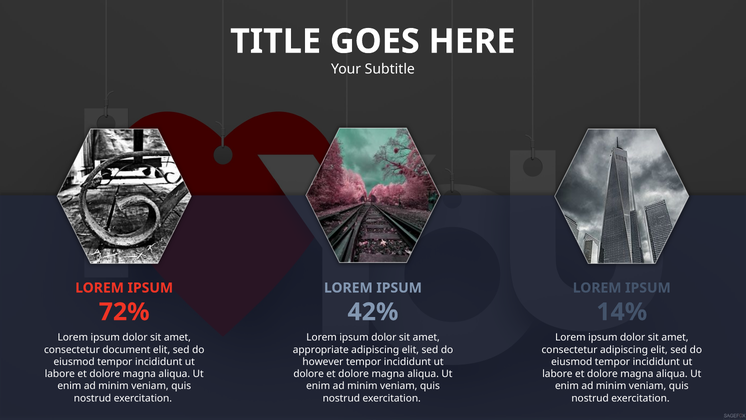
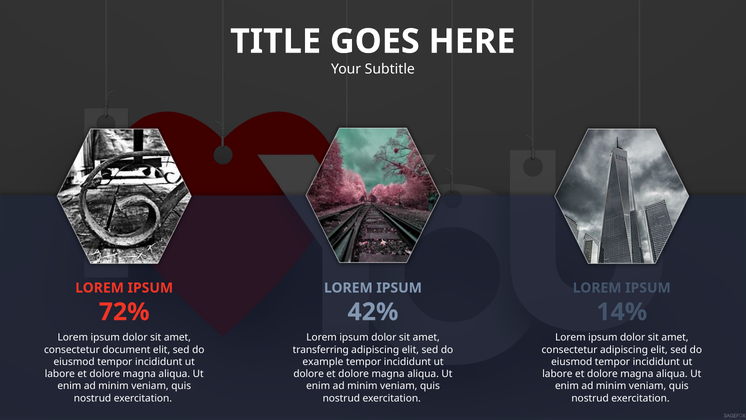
appropriate: appropriate -> transferring
however: however -> example
